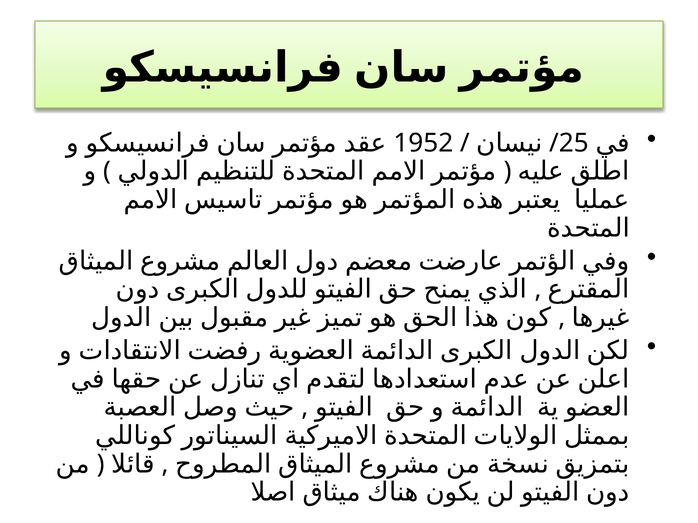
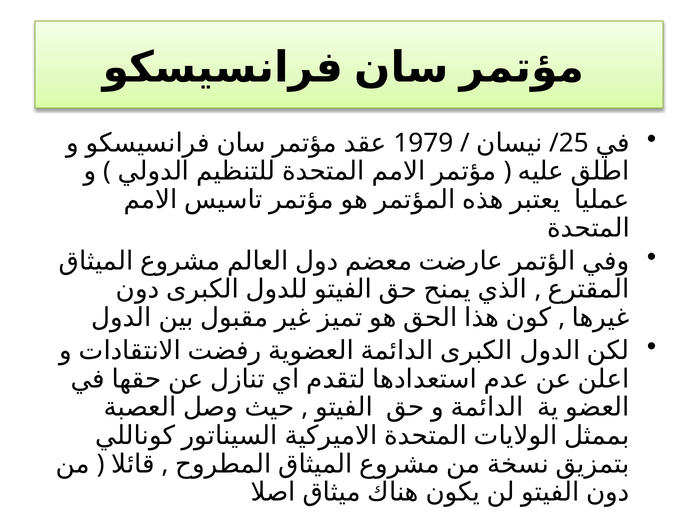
1952: 1952 -> 1979
